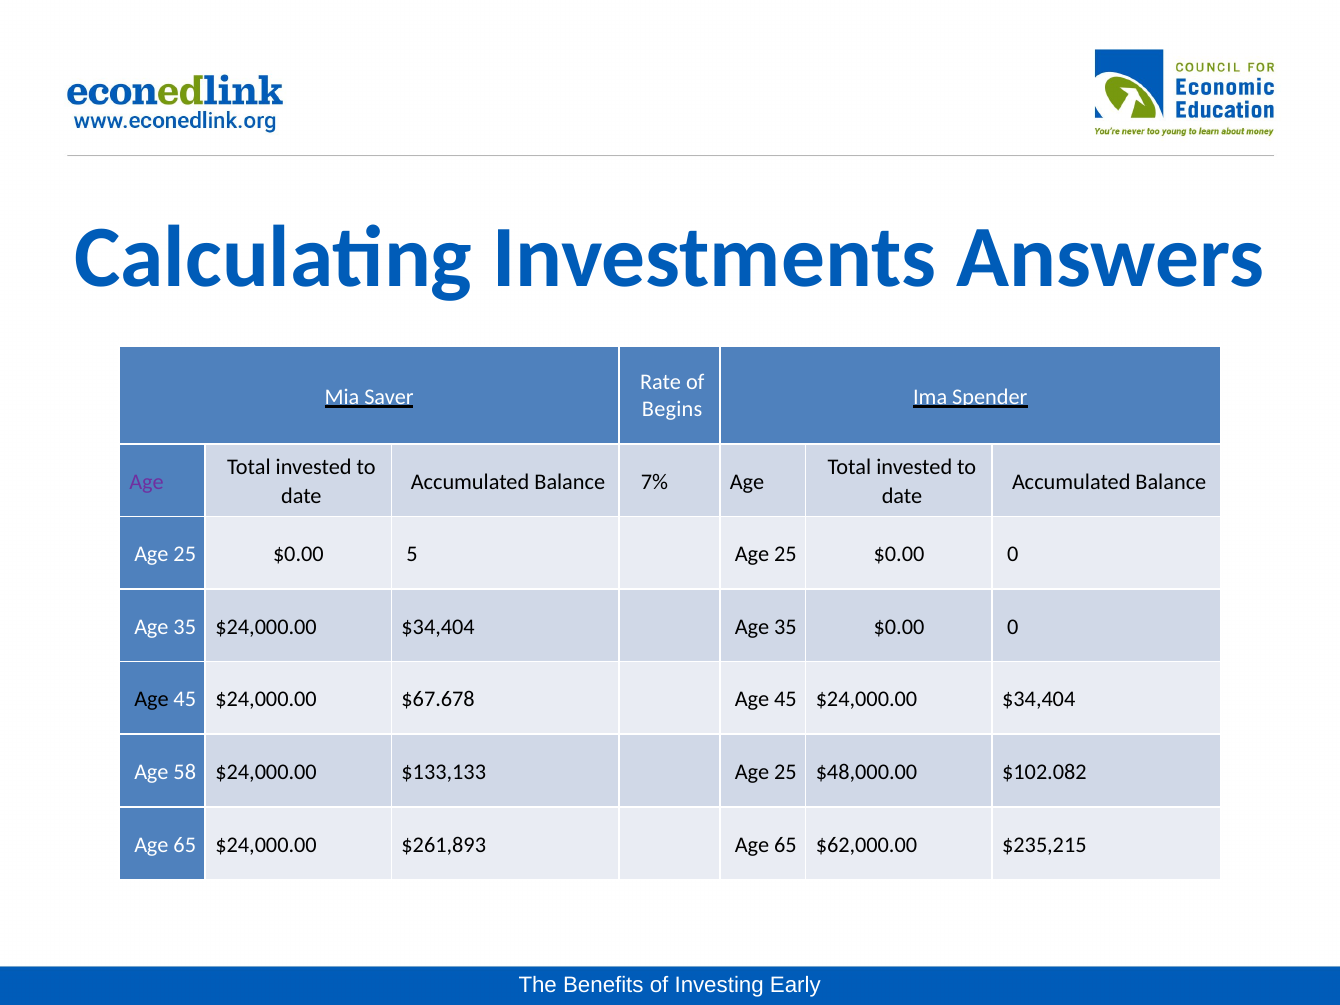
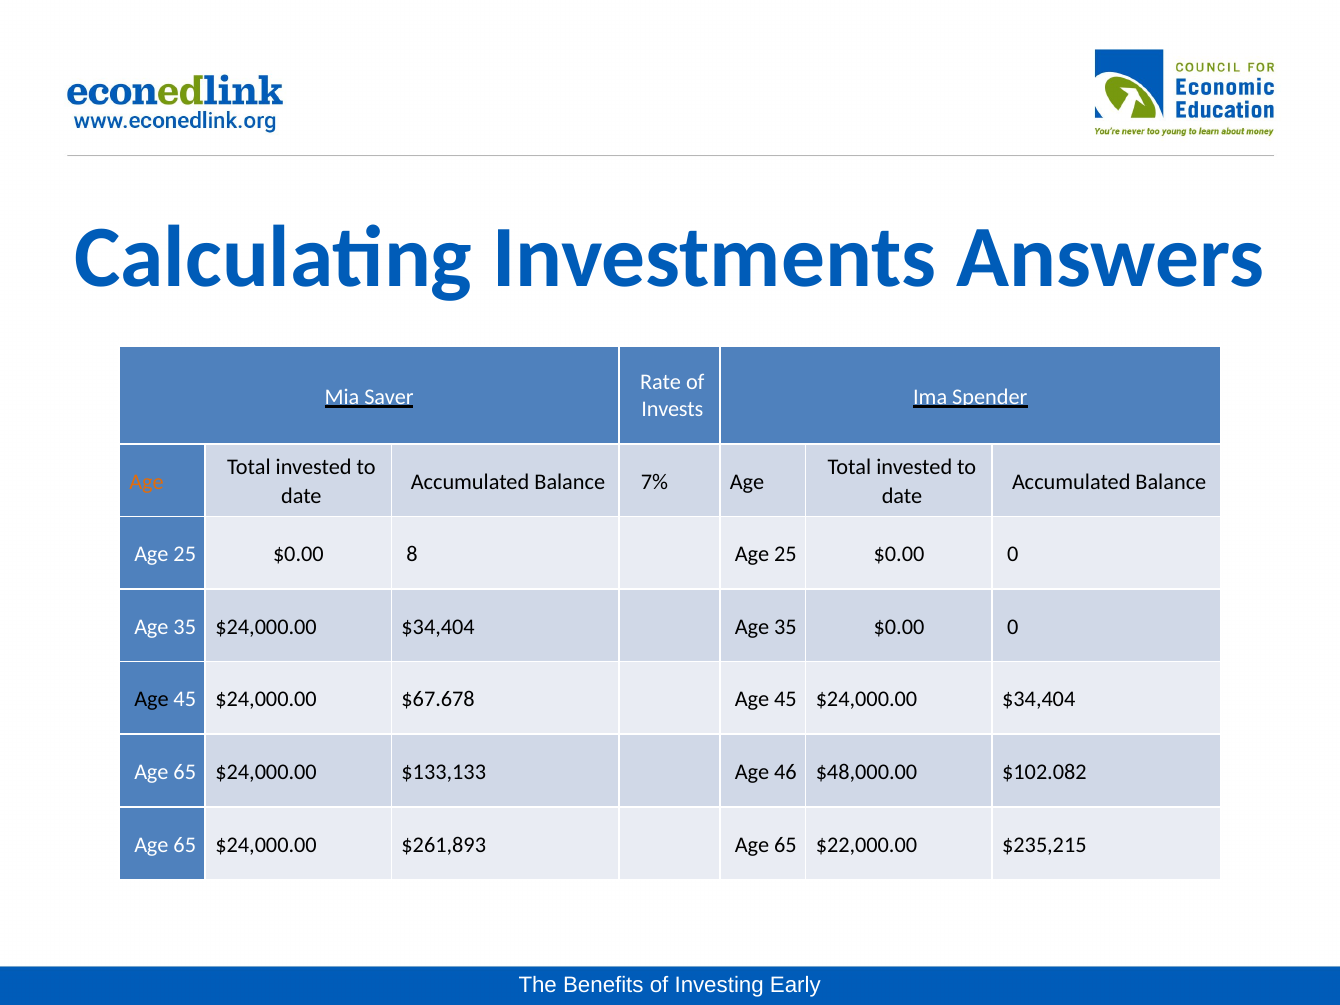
Begins: Begins -> Invests
Age at (147, 482) colour: purple -> orange
5: 5 -> 8
58 at (185, 772): 58 -> 65
$133,133 Age 25: 25 -> 46
$62,000.00: $62,000.00 -> $22,000.00
